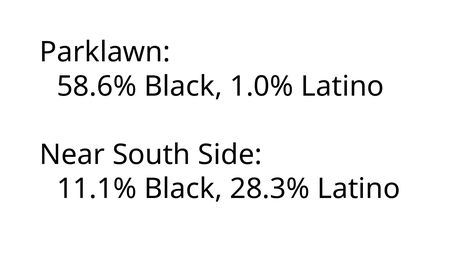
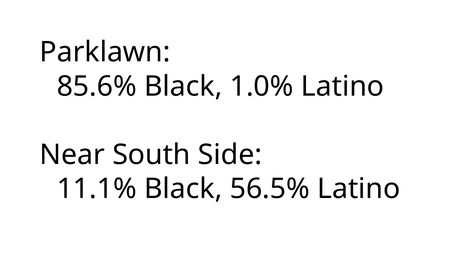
58.6%: 58.6% -> 85.6%
28.3%: 28.3% -> 56.5%
